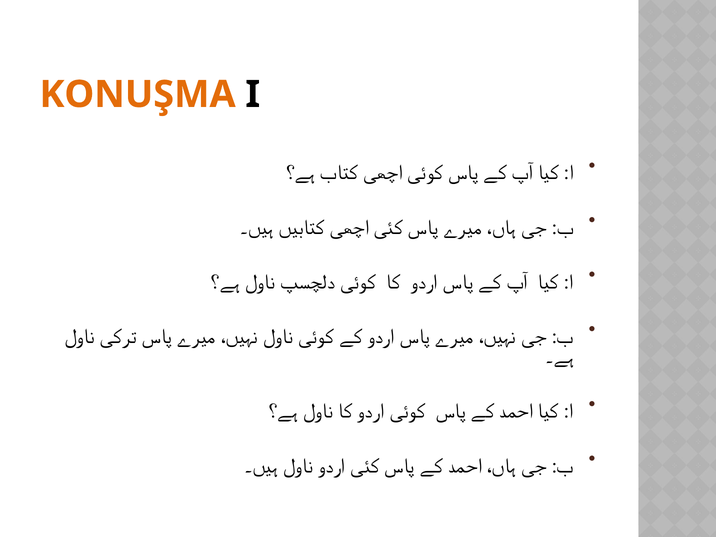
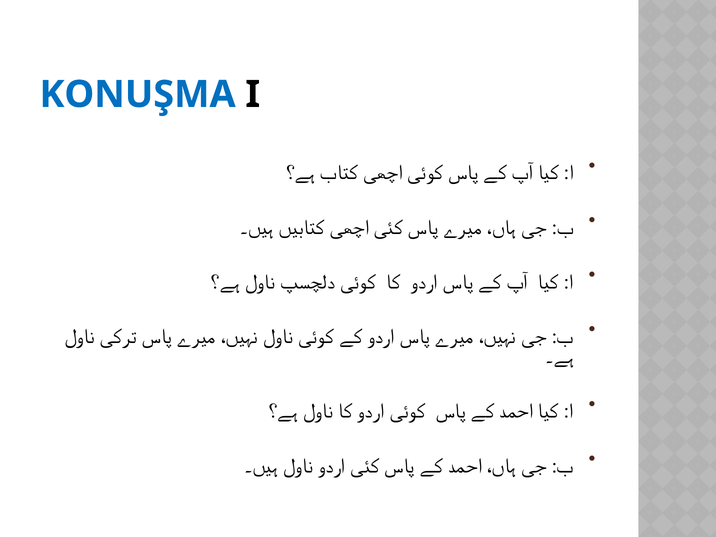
KONUŞMA colour: orange -> blue
